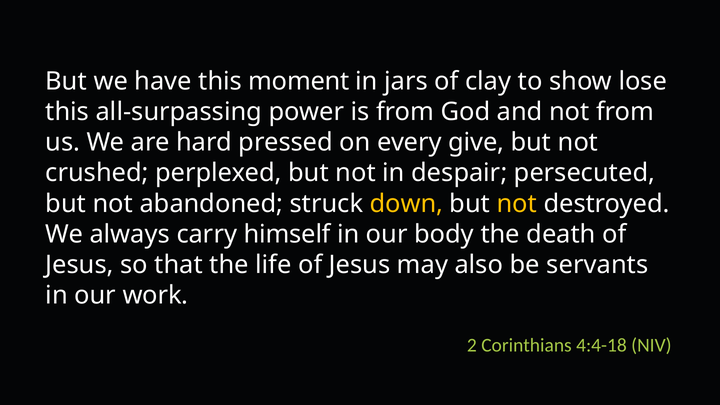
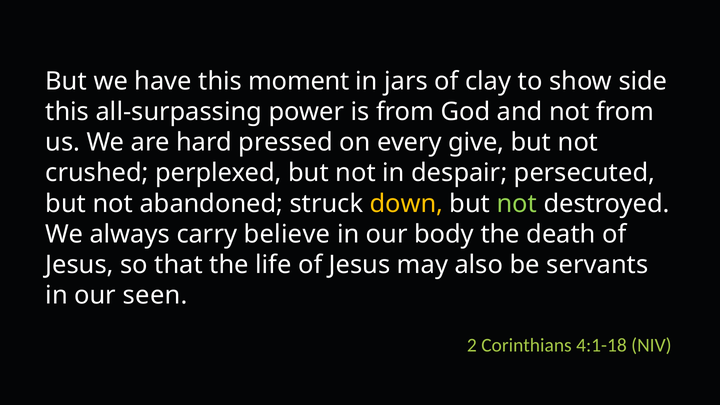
lose: lose -> side
not at (517, 204) colour: yellow -> light green
himself: himself -> believe
work: work -> seen
4:4-18: 4:4-18 -> 4:1-18
